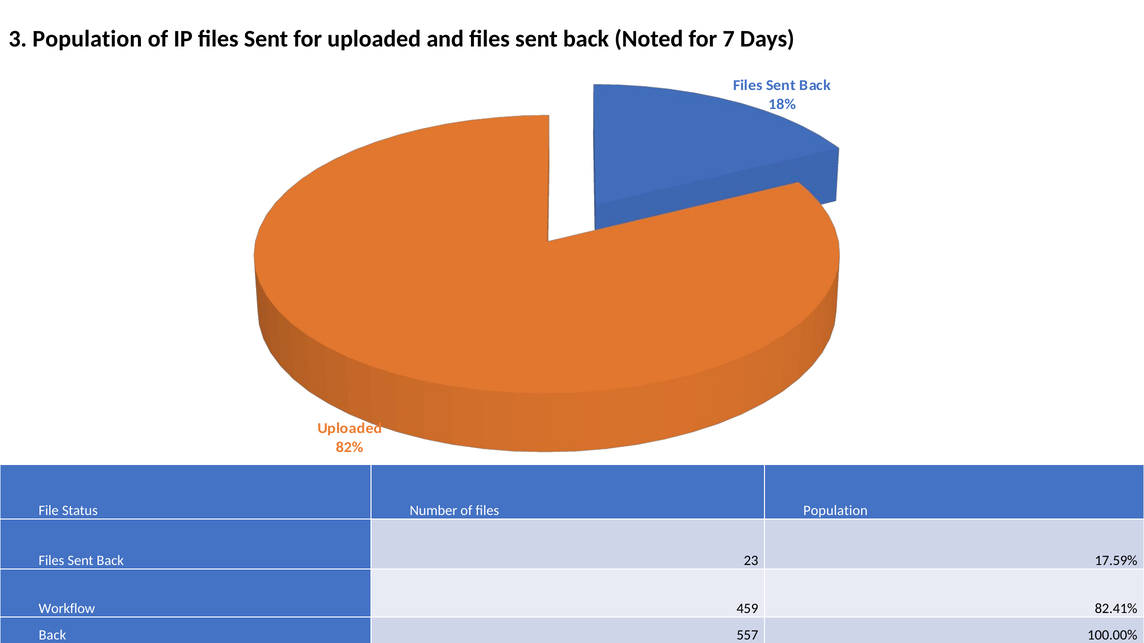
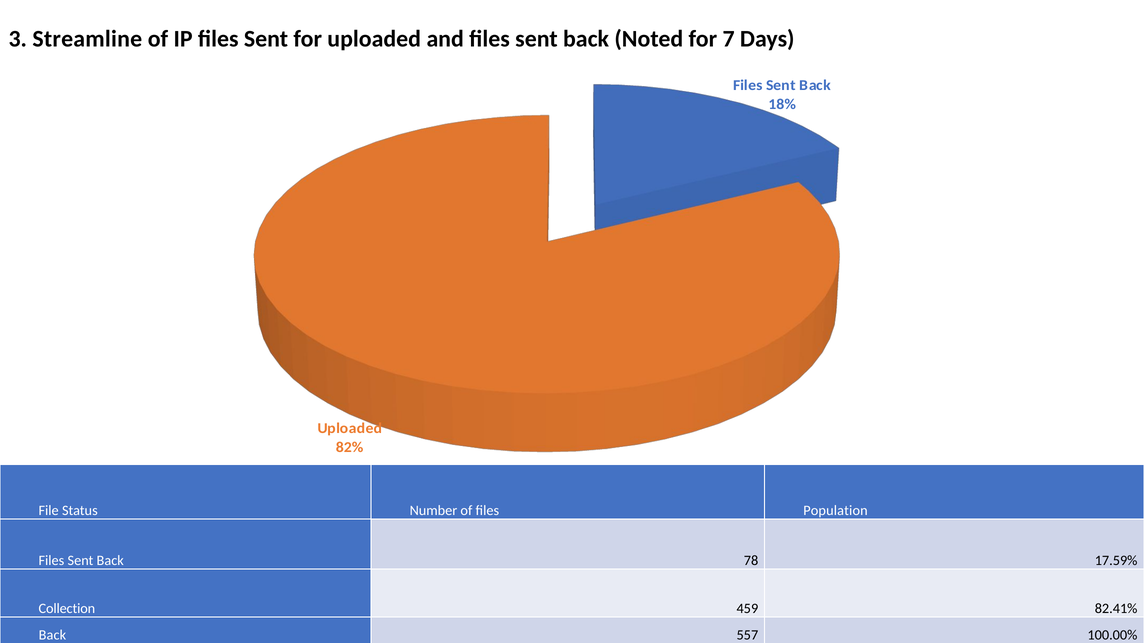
3 Population: Population -> Streamline
23: 23 -> 78
Workflow: Workflow -> Collection
